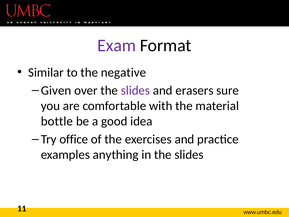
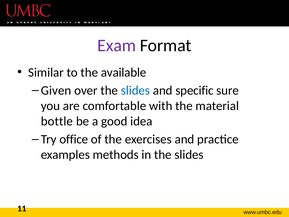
negative: negative -> available
slides at (135, 90) colour: purple -> blue
erasers: erasers -> specific
anything: anything -> methods
